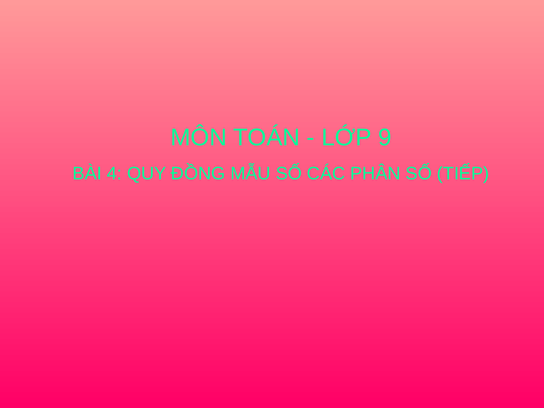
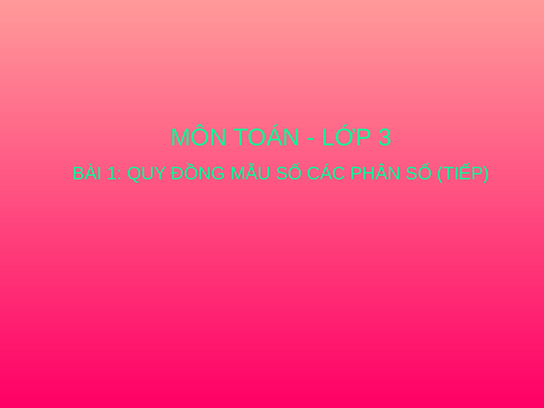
9: 9 -> 3
4: 4 -> 1
